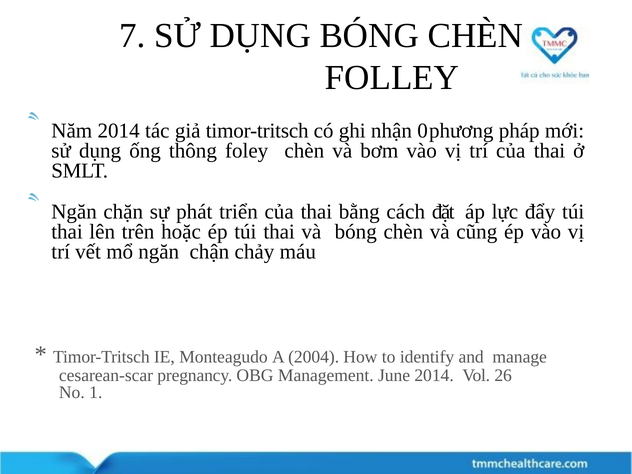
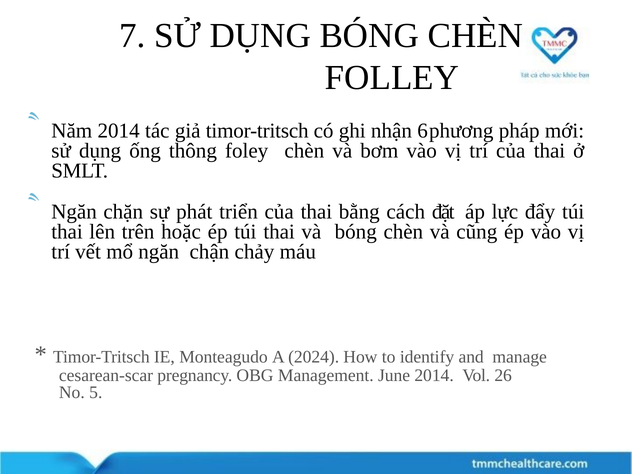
0: 0 -> 6
2004: 2004 -> 2024
1: 1 -> 5
